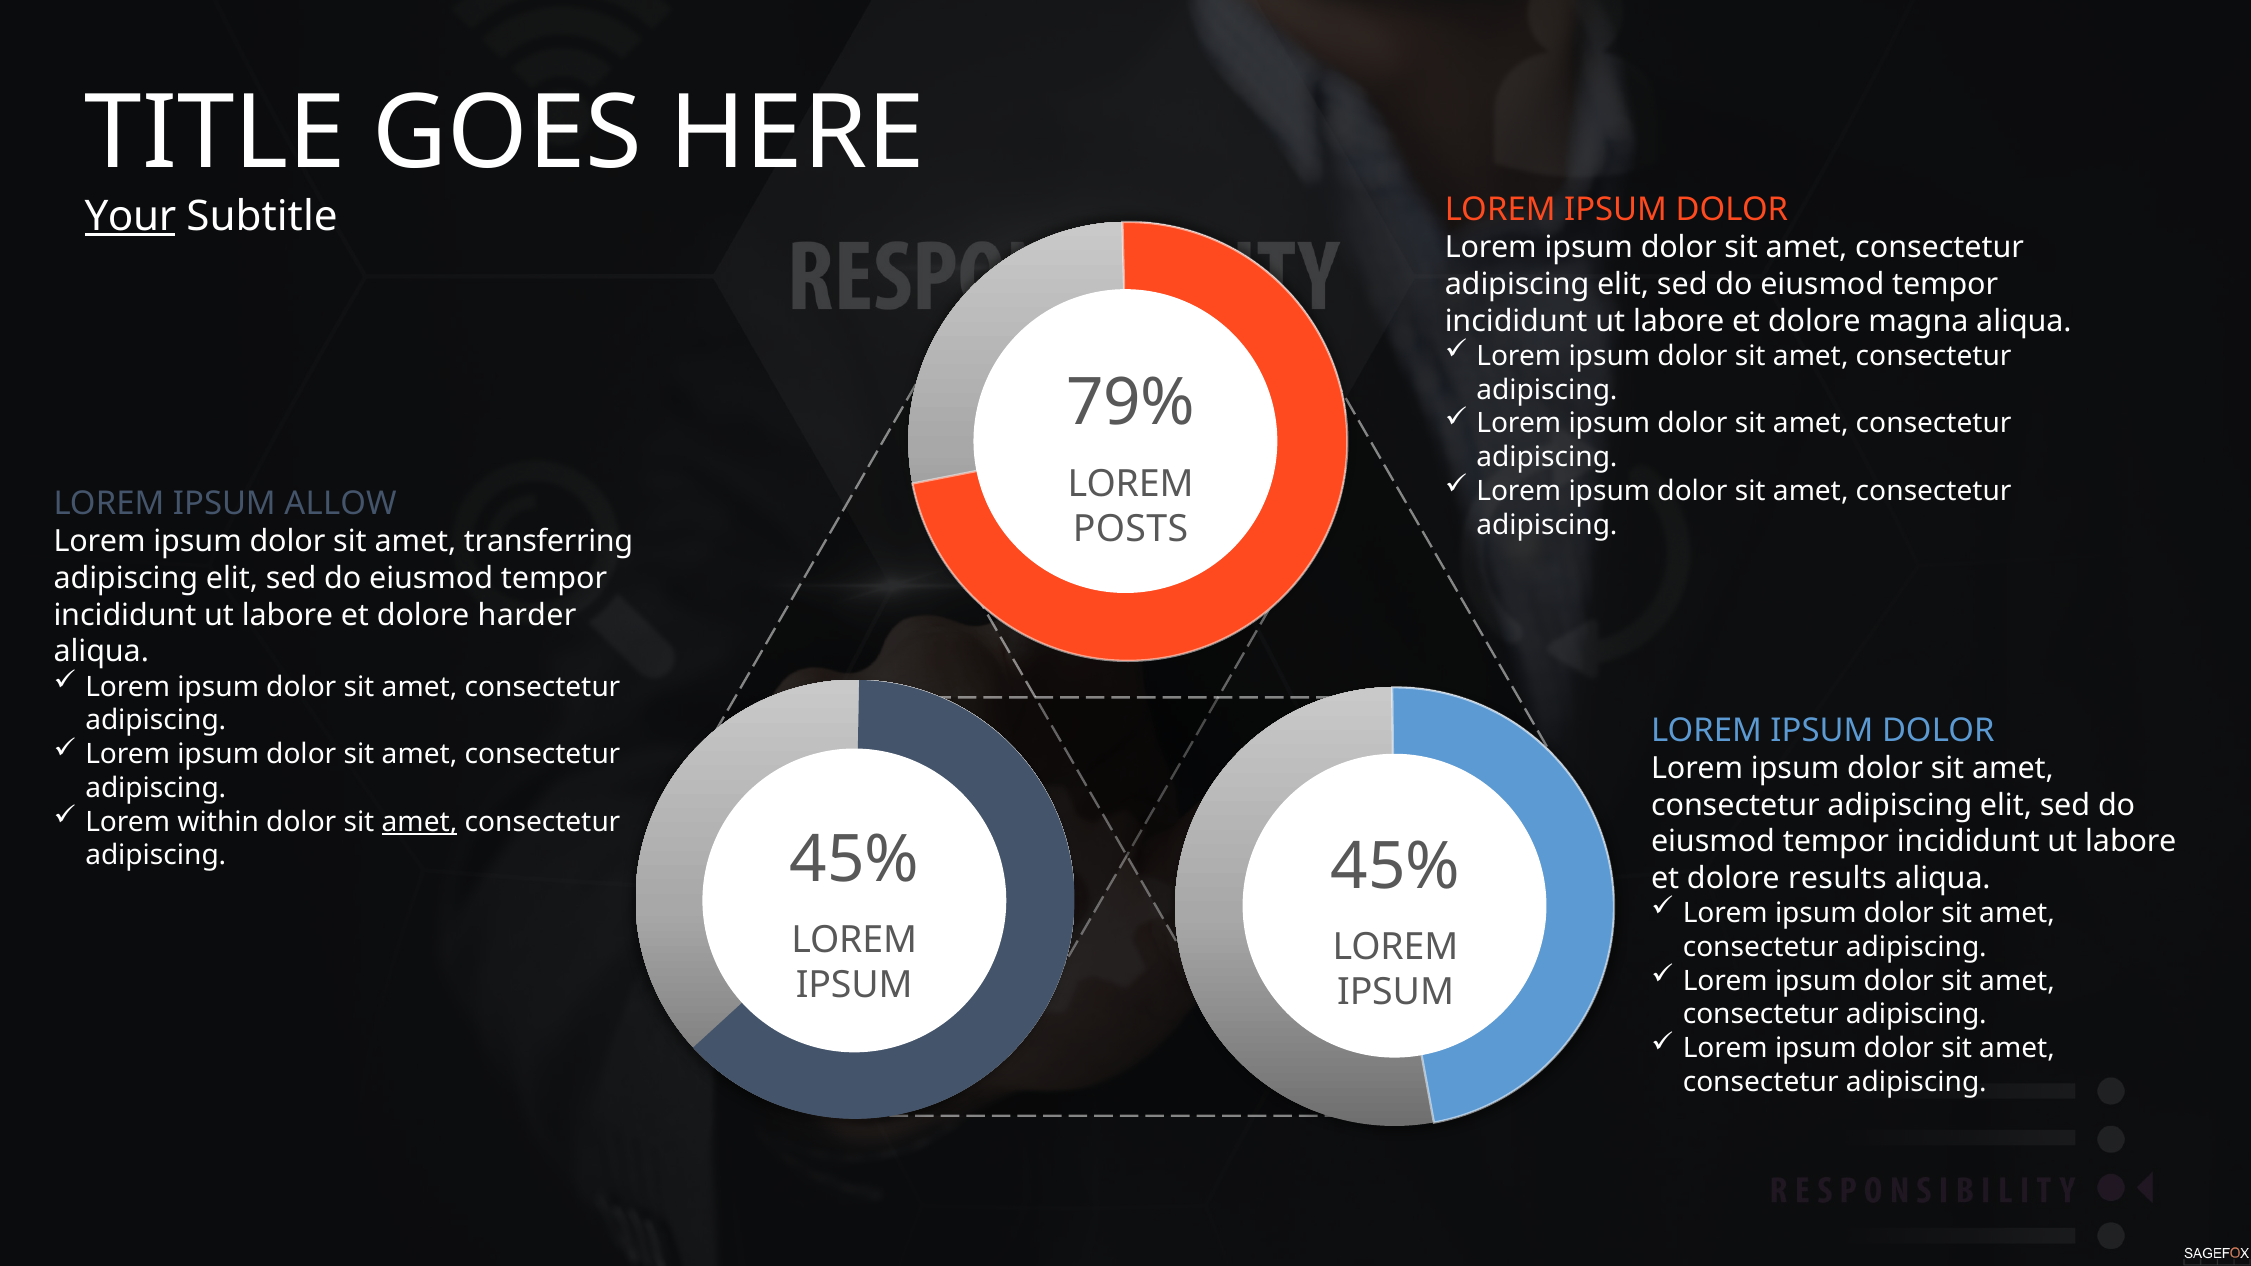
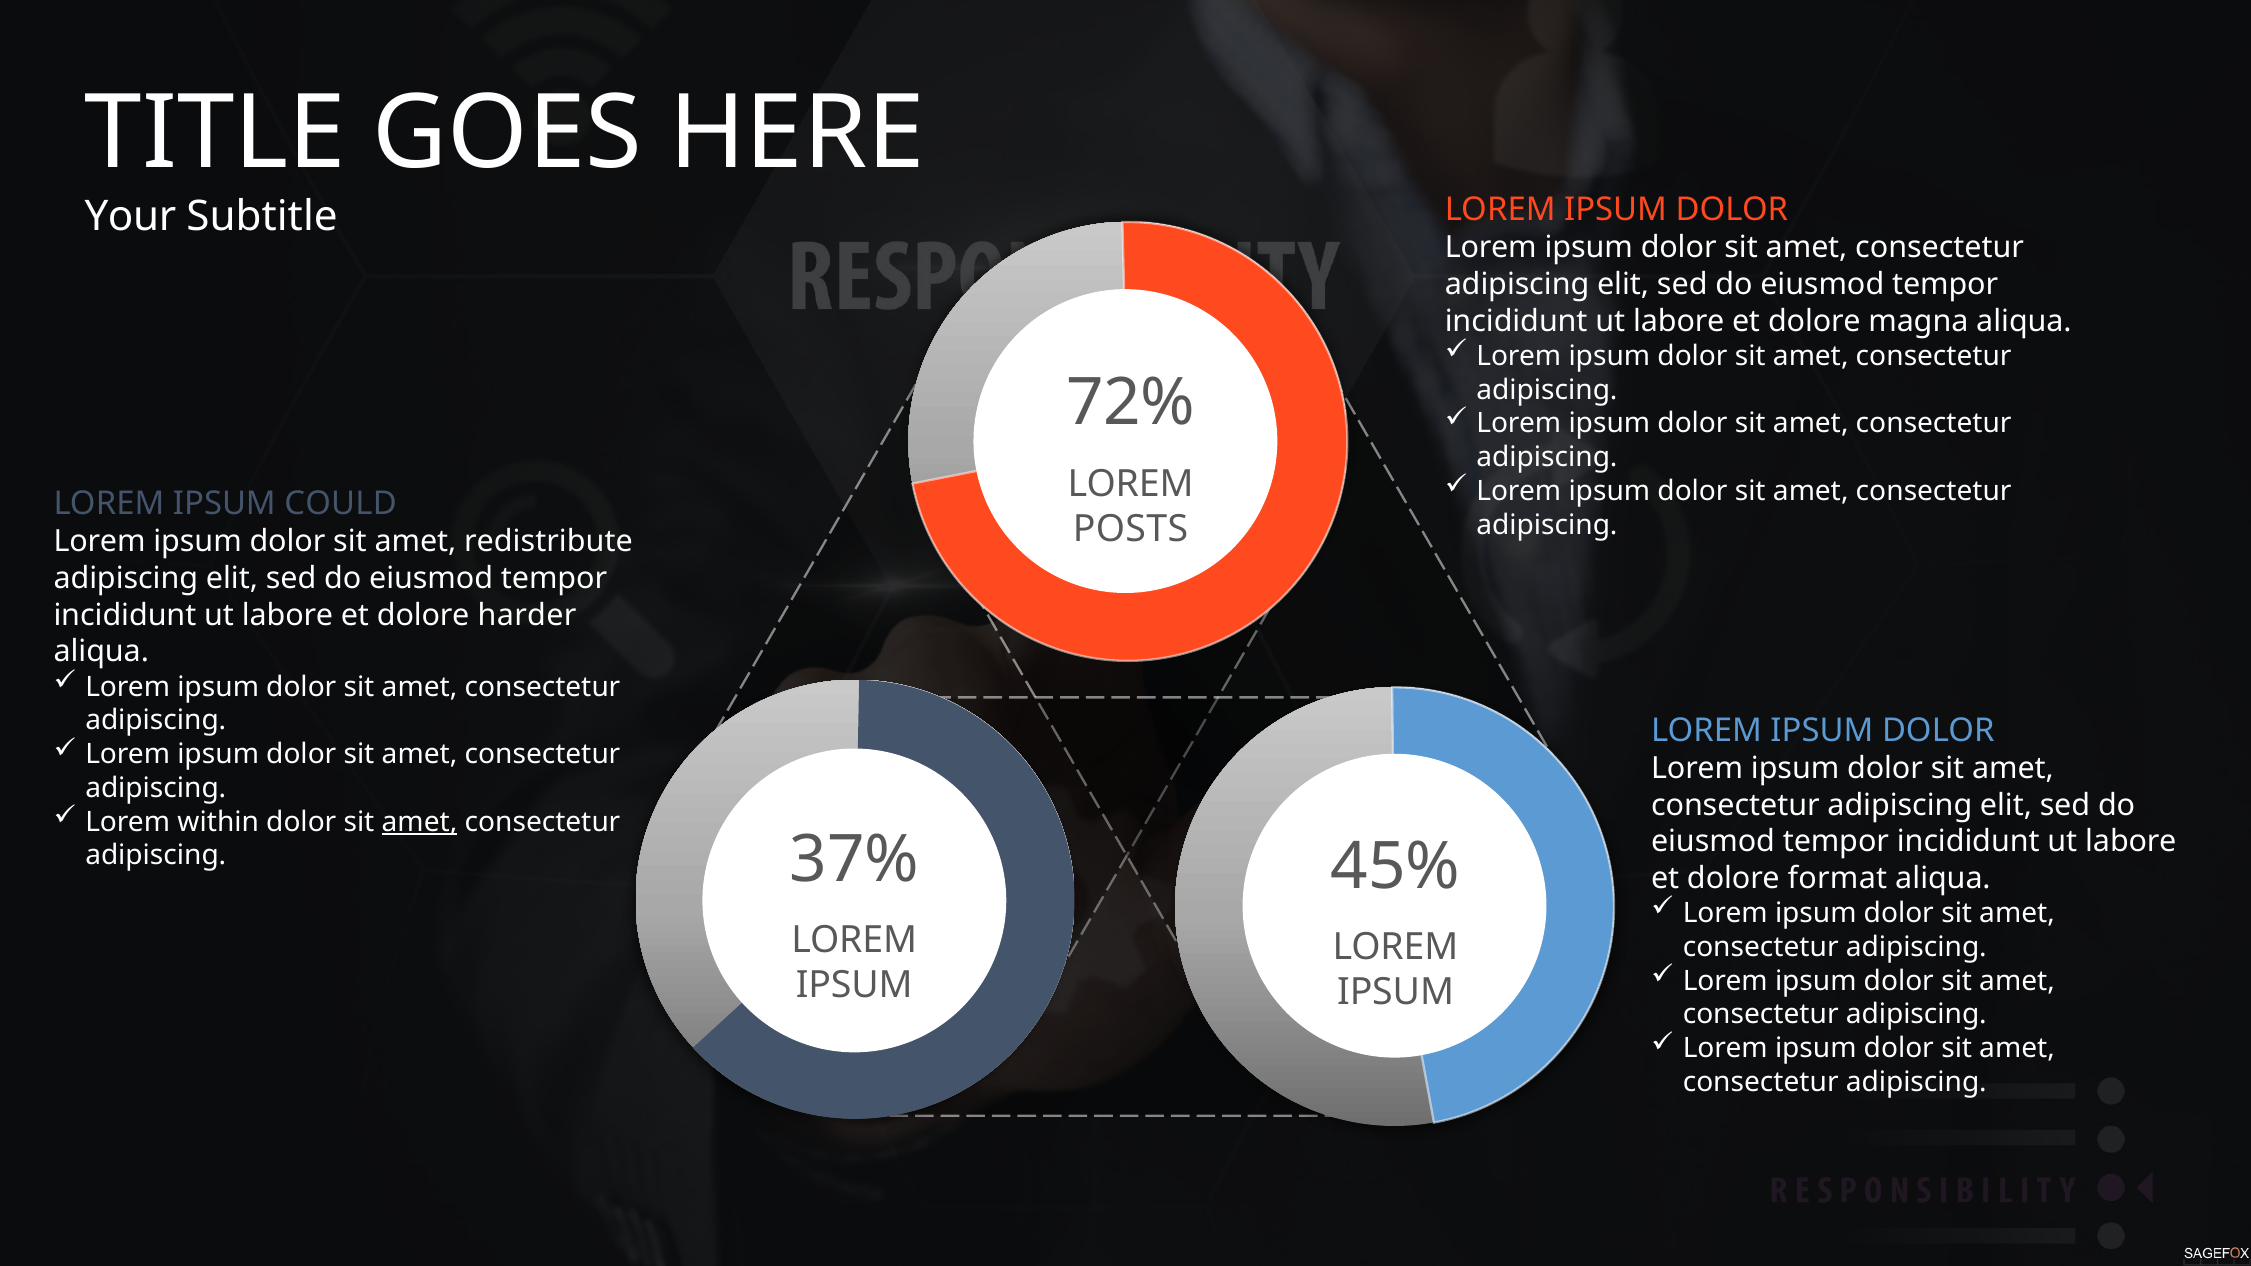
Your underline: present -> none
79%: 79% -> 72%
ALLOW: ALLOW -> COULD
transferring: transferring -> redistribute
45% at (854, 860): 45% -> 37%
results: results -> format
